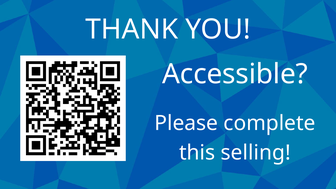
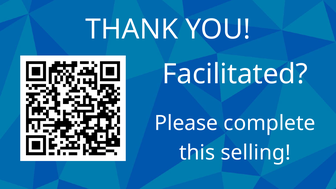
Accessible: Accessible -> Facilitated
